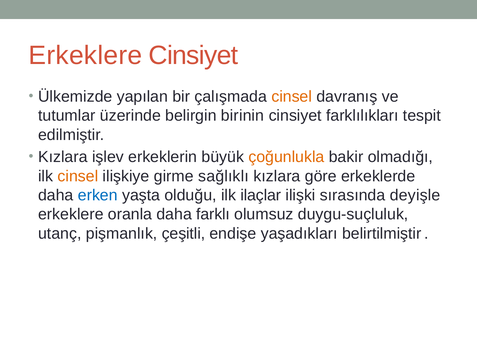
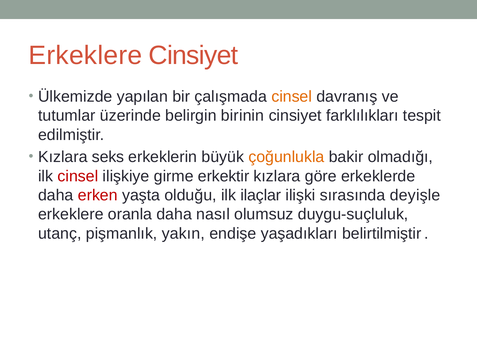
işlev: işlev -> seks
cinsel at (78, 176) colour: orange -> red
sağlıklı: sağlıklı -> erkektir
erken colour: blue -> red
farklı: farklı -> nasıl
çeşitli: çeşitli -> yakın
